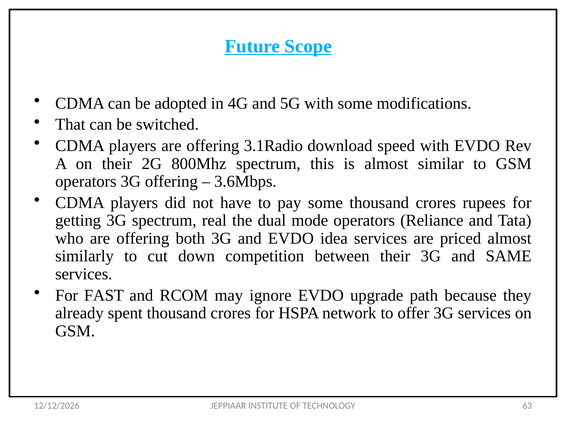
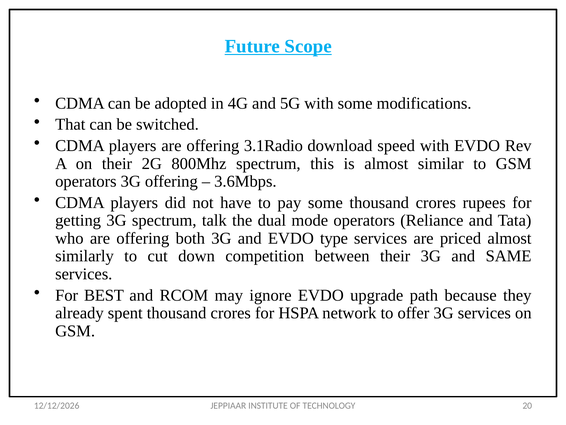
real: real -> talk
idea: idea -> type
FAST: FAST -> BEST
63: 63 -> 20
